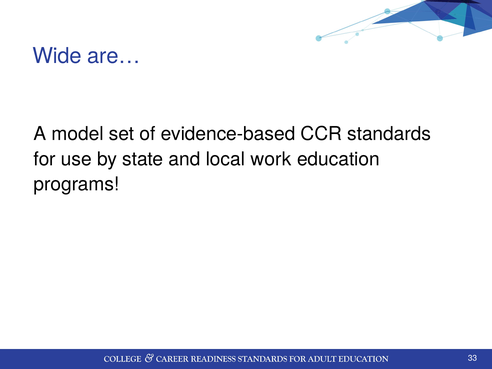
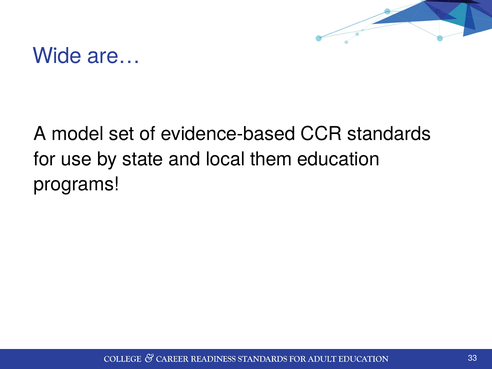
work: work -> them
